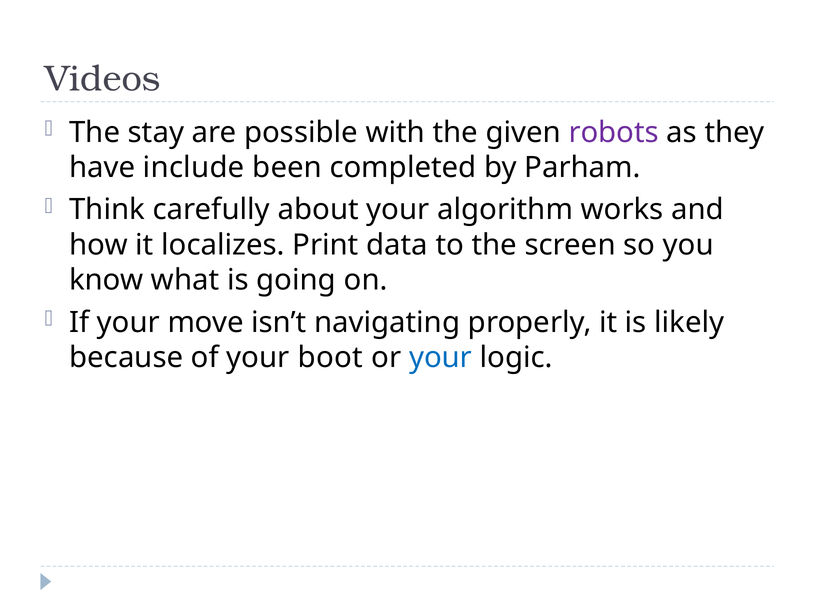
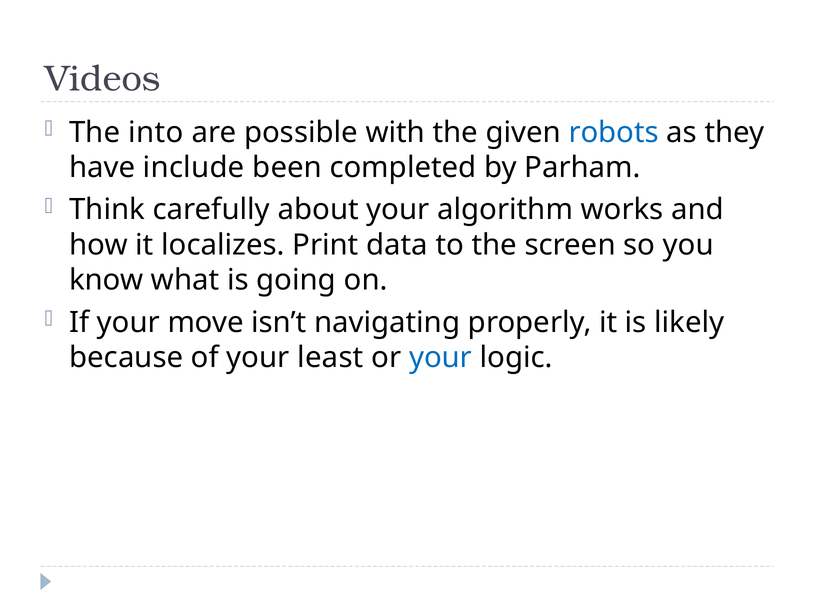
stay: stay -> into
robots colour: purple -> blue
boot: boot -> least
